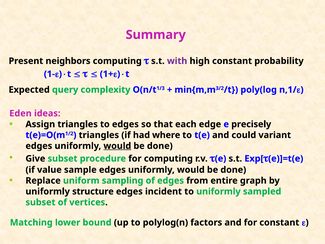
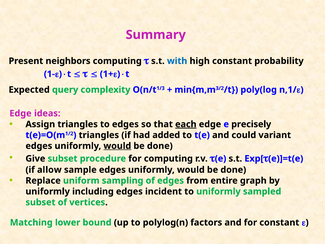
with colour: purple -> blue
Eden at (20, 113): Eden -> Edge
each underline: none -> present
where: where -> added
value: value -> allow
structure: structure -> including
